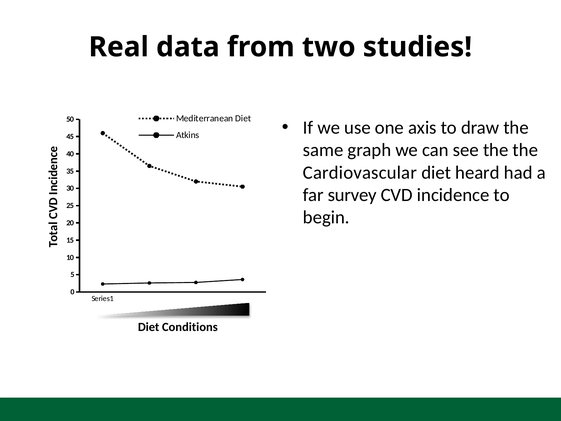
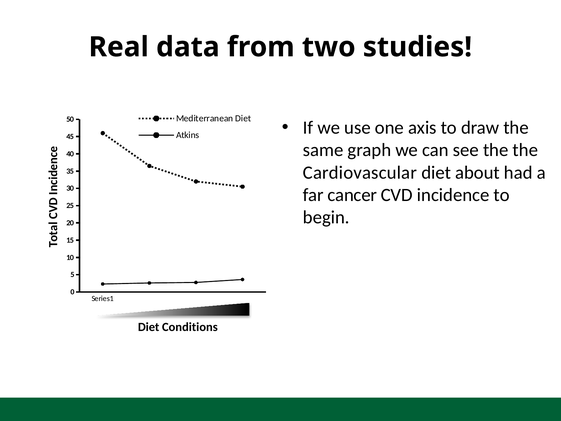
heard: heard -> about
survey: survey -> cancer
